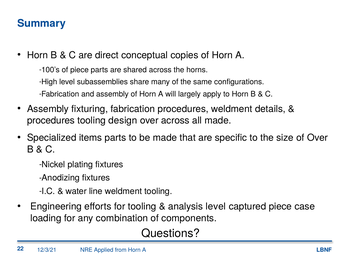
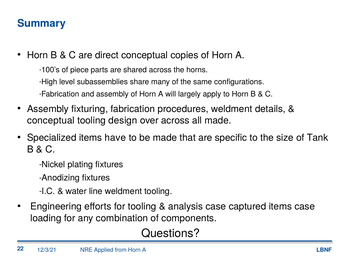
procedures at (51, 121): procedures -> conceptual
items parts: parts -> have
of Over: Over -> Tank
analysis level: level -> case
captured piece: piece -> items
